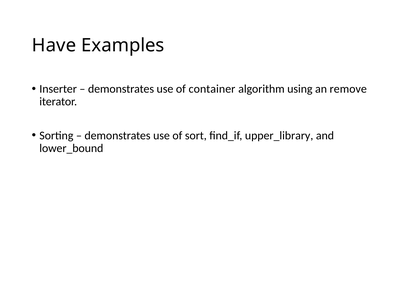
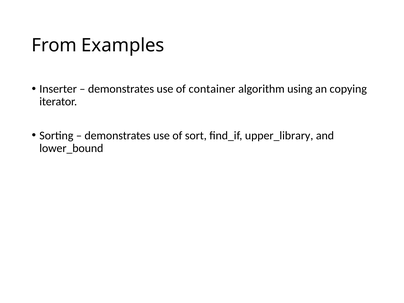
Have: Have -> From
remove: remove -> copying
